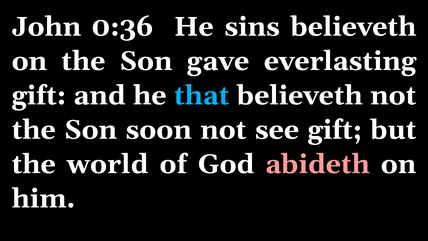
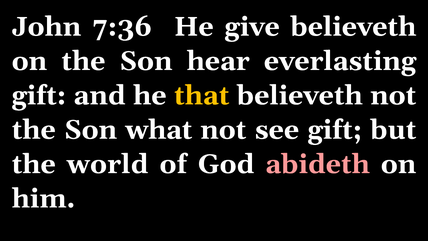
0:36: 0:36 -> 7:36
sins: sins -> give
gave: gave -> hear
that colour: light blue -> yellow
soon: soon -> what
